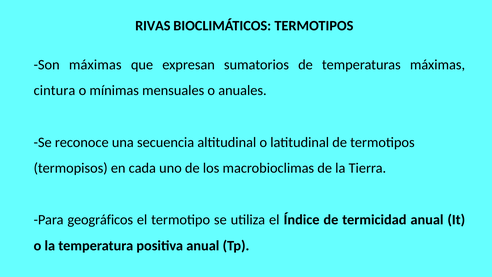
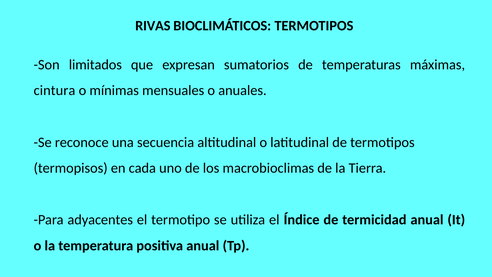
Son máximas: máximas -> limitados
geográficos: geográficos -> adyacentes
